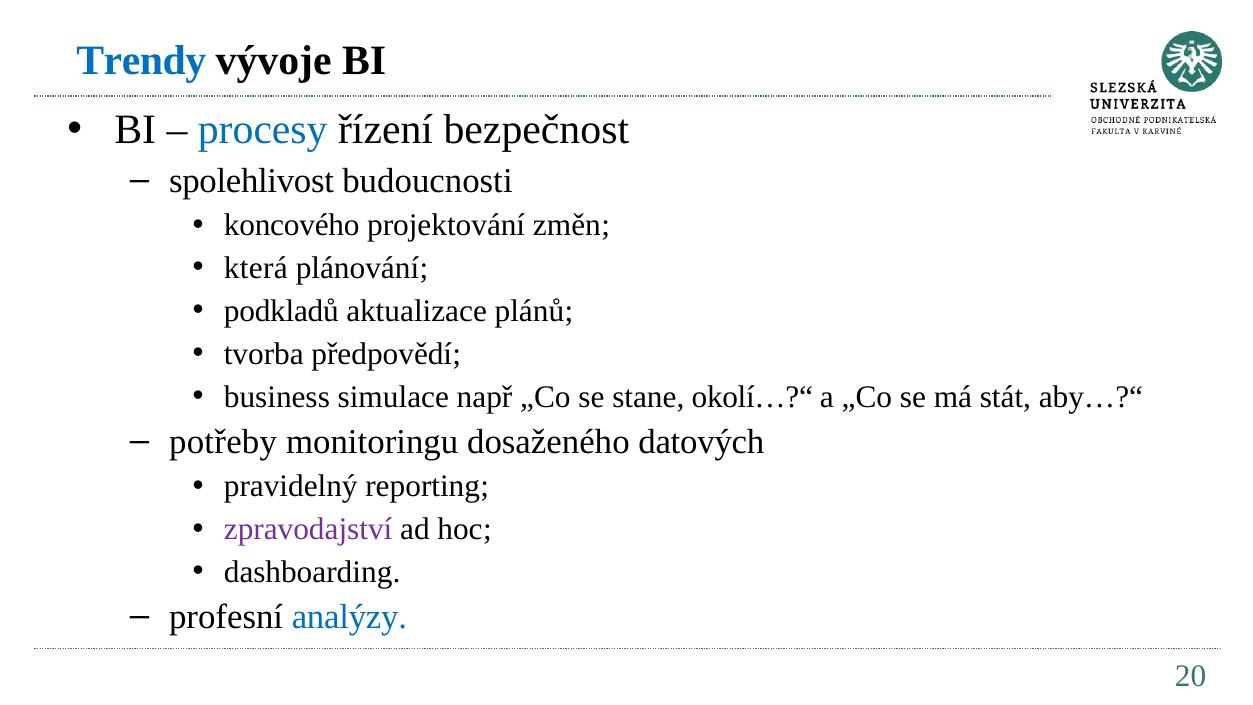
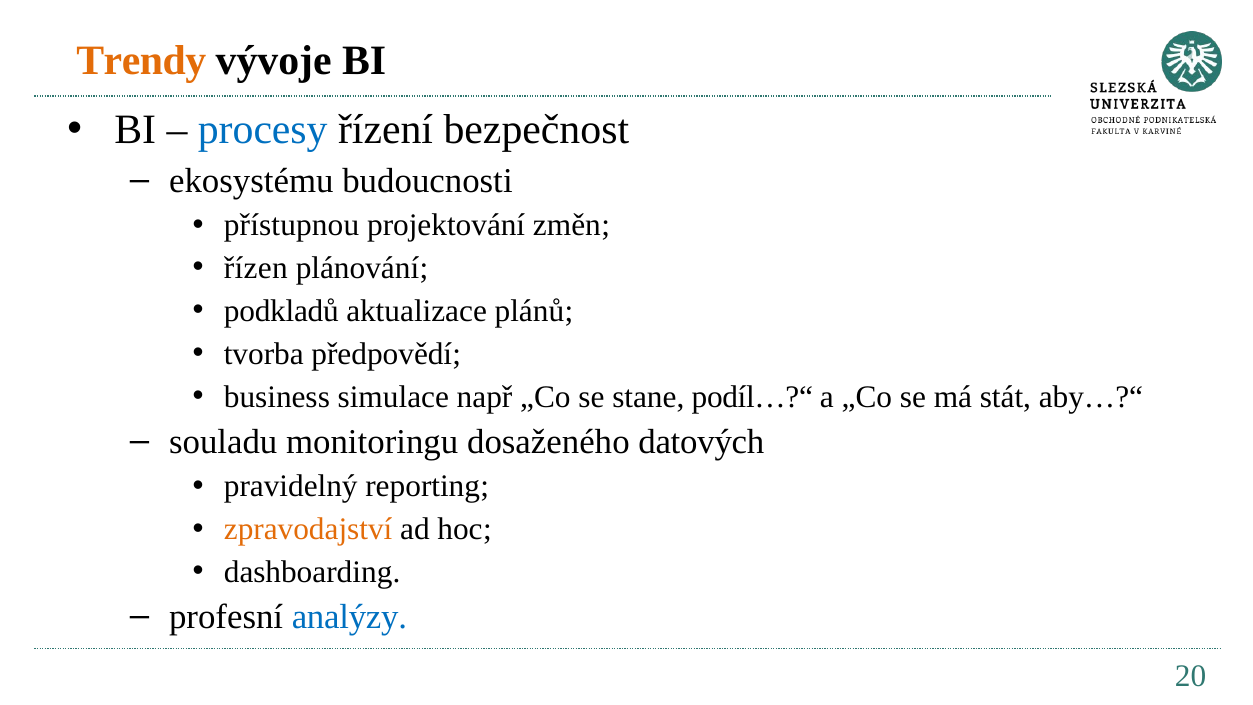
Trendy colour: blue -> orange
spolehlivost: spolehlivost -> ekosystému
koncového: koncového -> přístupnou
která: která -> řízen
okolí…?“: okolí…?“ -> podíl…?“
potřeby: potřeby -> souladu
zpravodajství colour: purple -> orange
